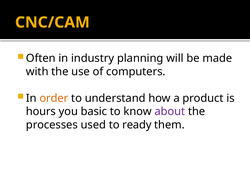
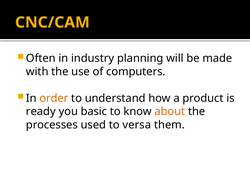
hours: hours -> ready
about colour: purple -> orange
ready: ready -> versa
